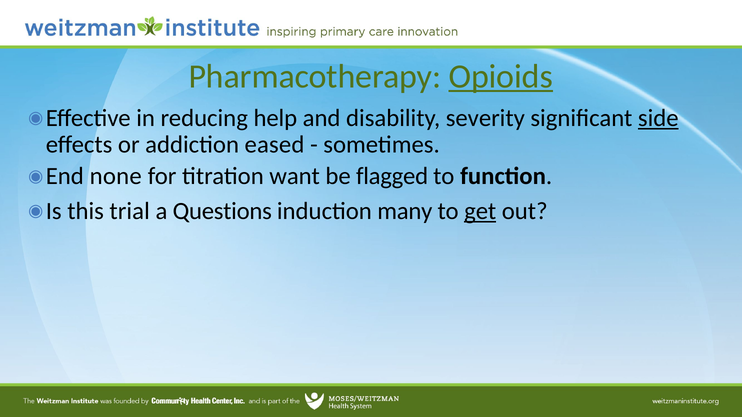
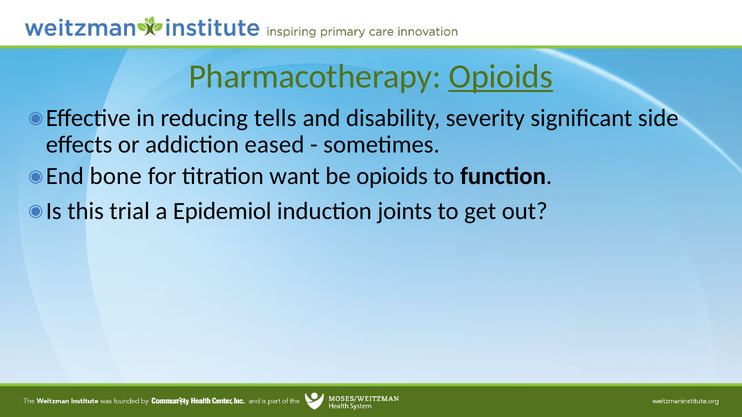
help: help -> tells
side underline: present -> none
none: none -> bone
be flagged: flagged -> opioids
Questions: Questions -> Epidemiol
many: many -> joints
get underline: present -> none
